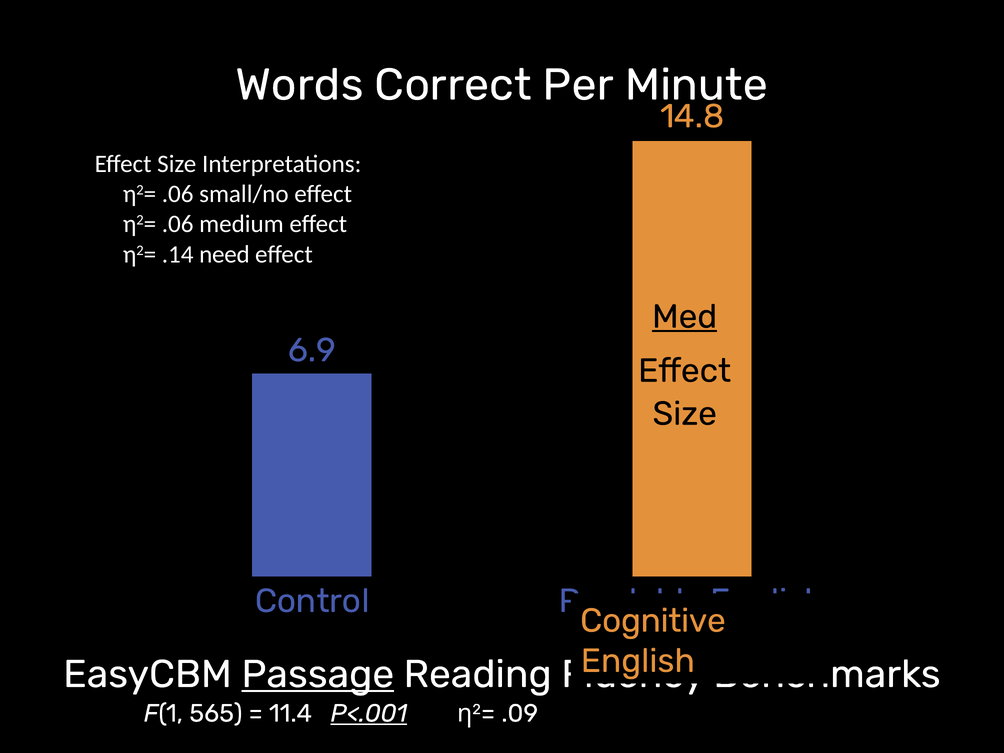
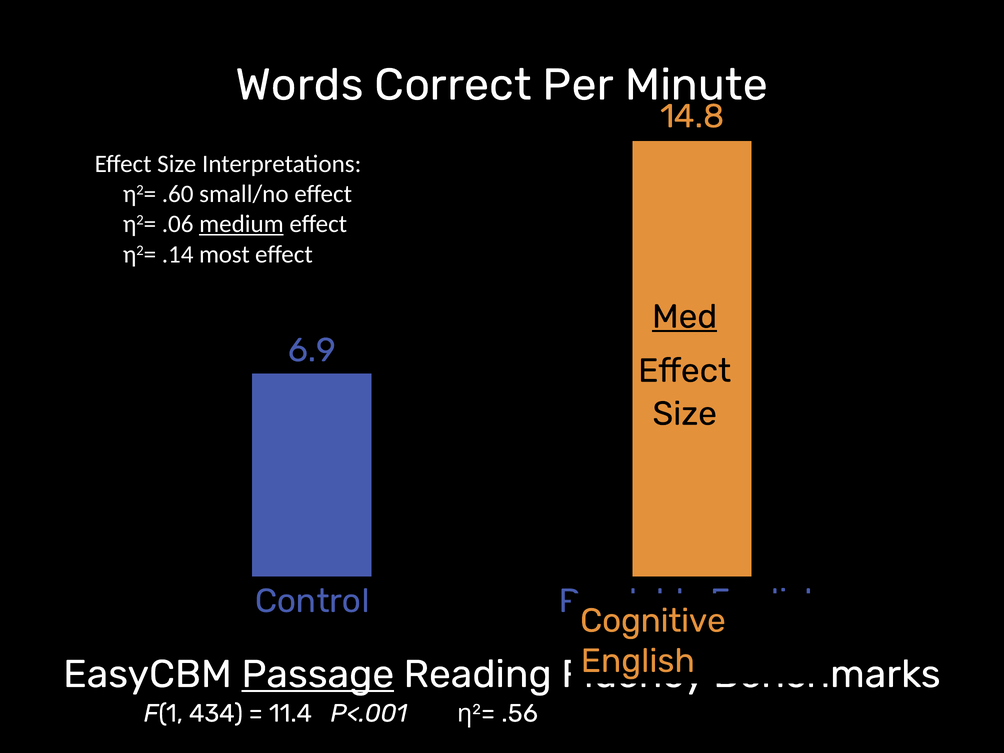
.06 at (178, 194): .06 -> .60
medium underline: none -> present
need: need -> most
565: 565 -> 434
P<.001 underline: present -> none
.09: .09 -> .56
